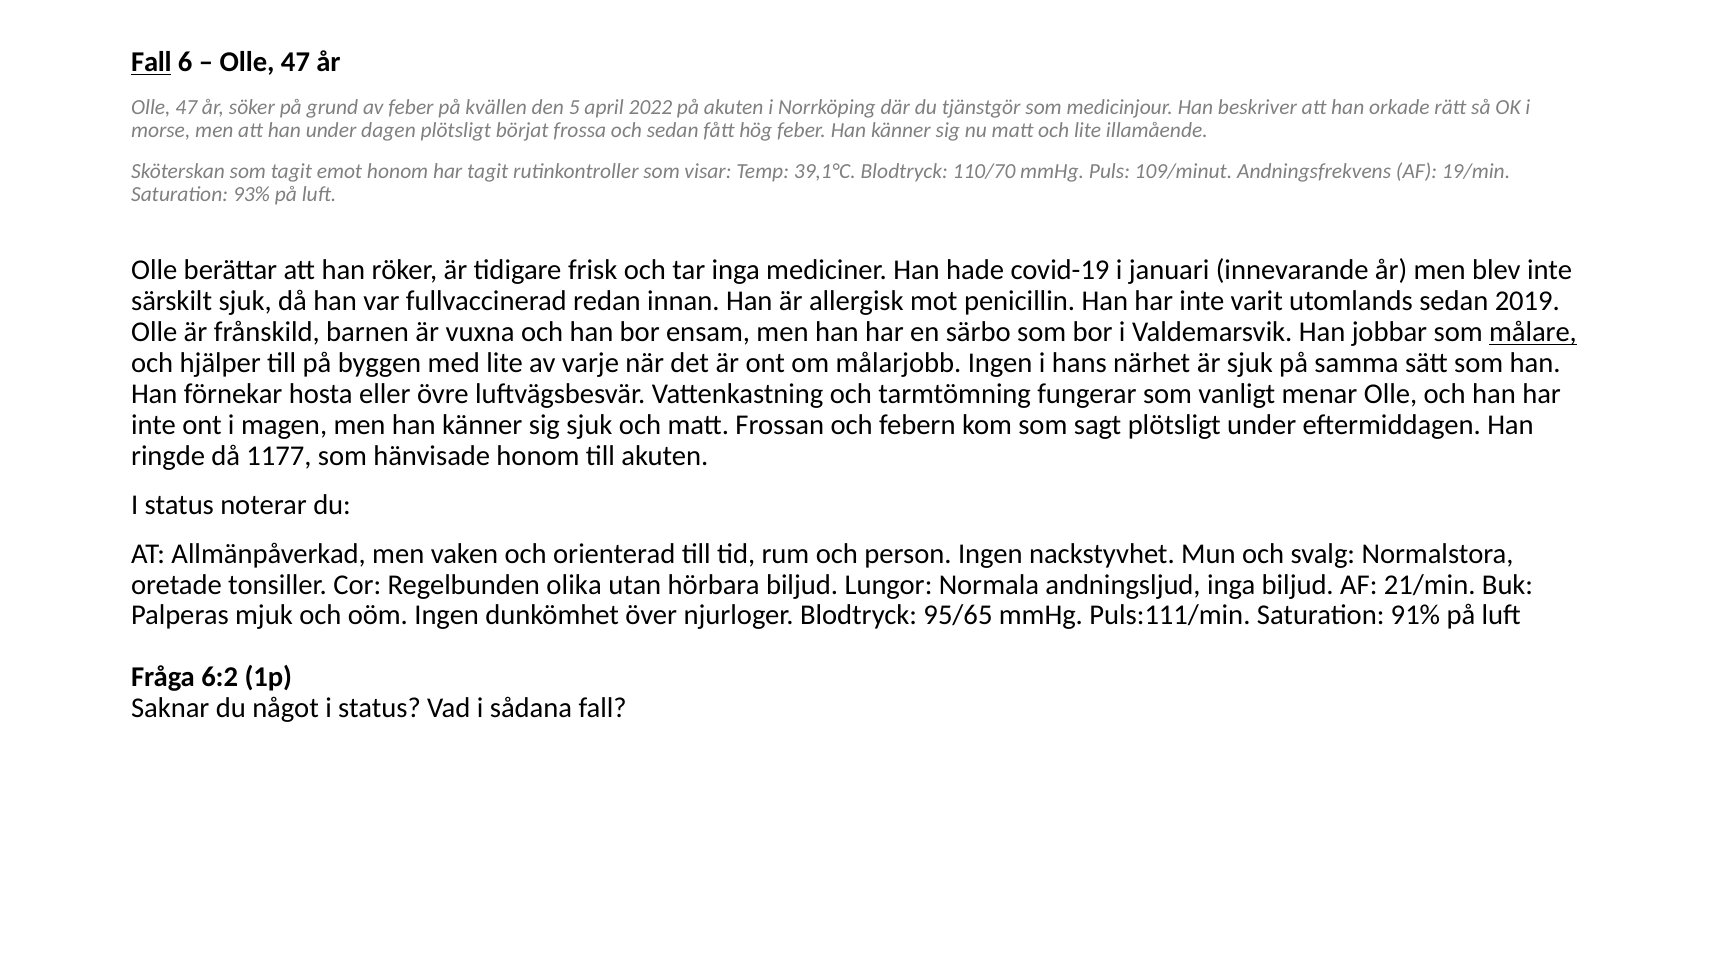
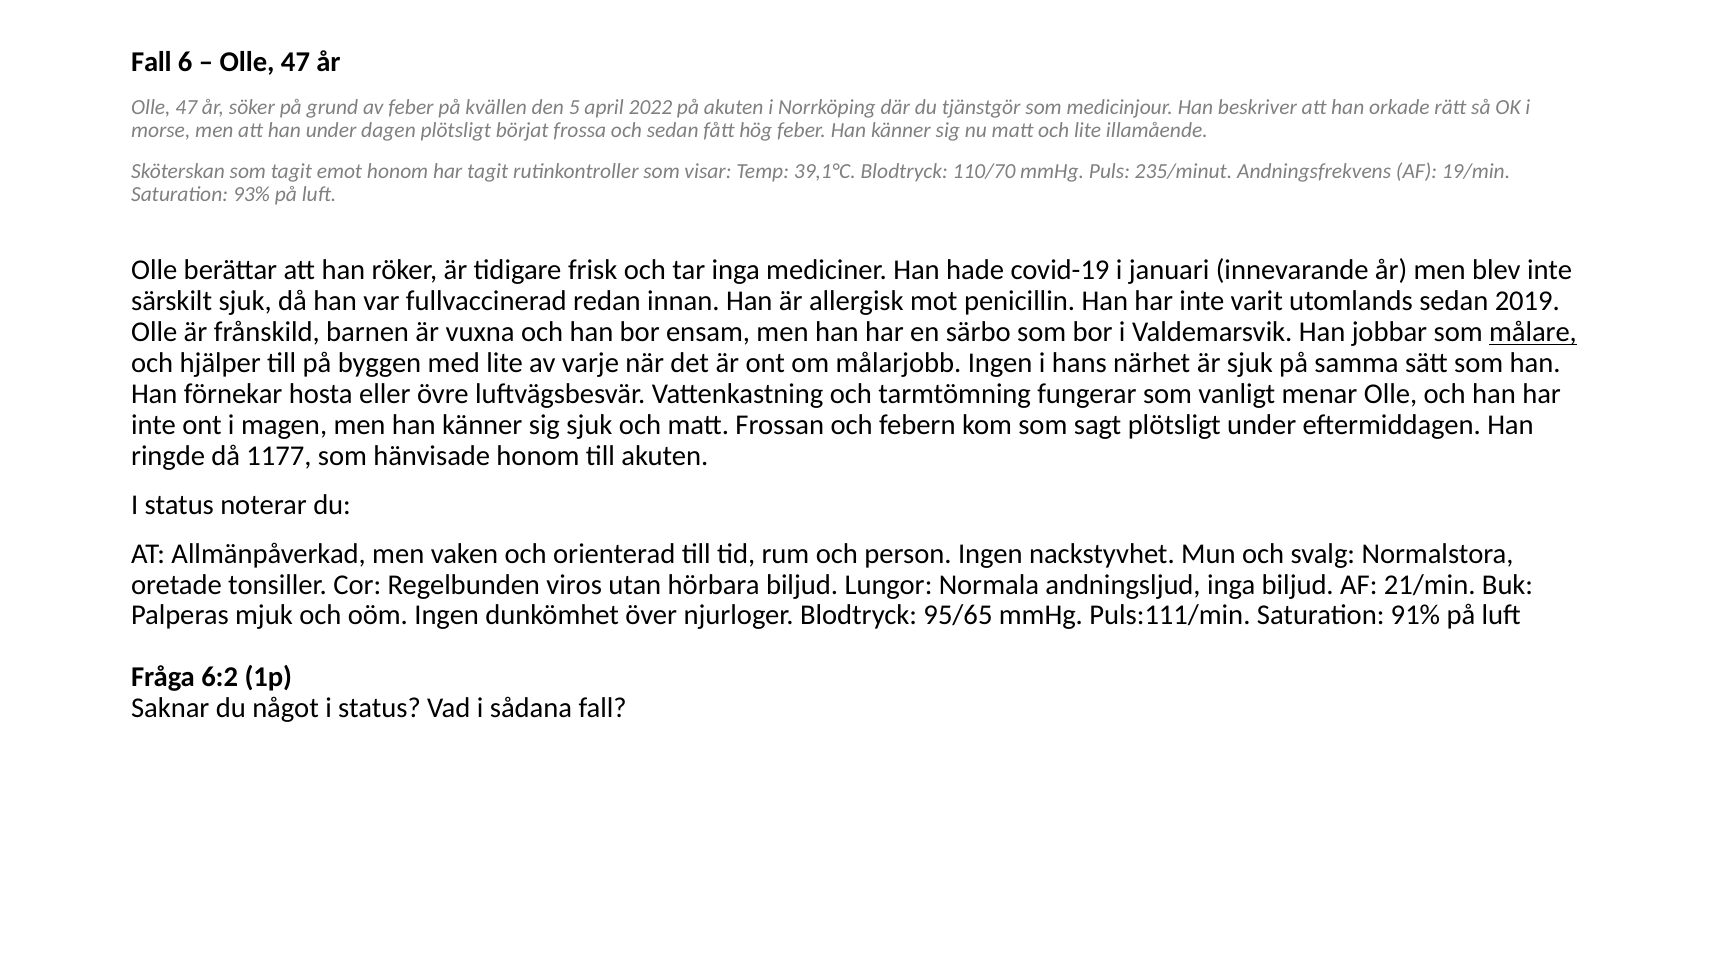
Fall at (151, 62) underline: present -> none
109/minut: 109/minut -> 235/minut
olika: olika -> viros
